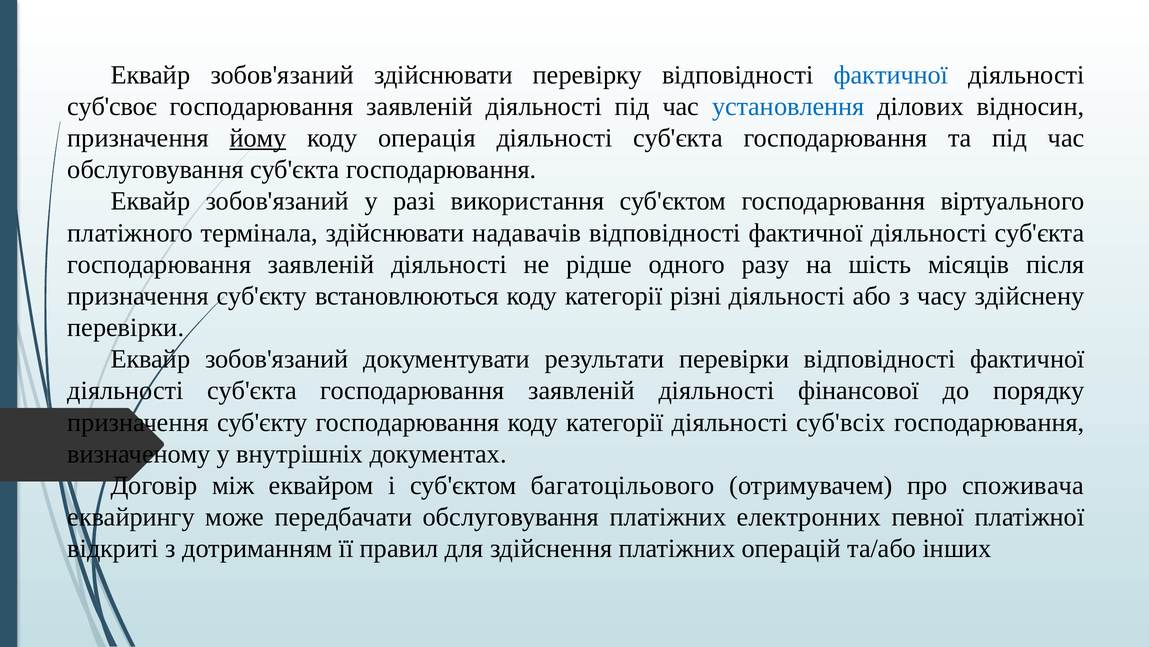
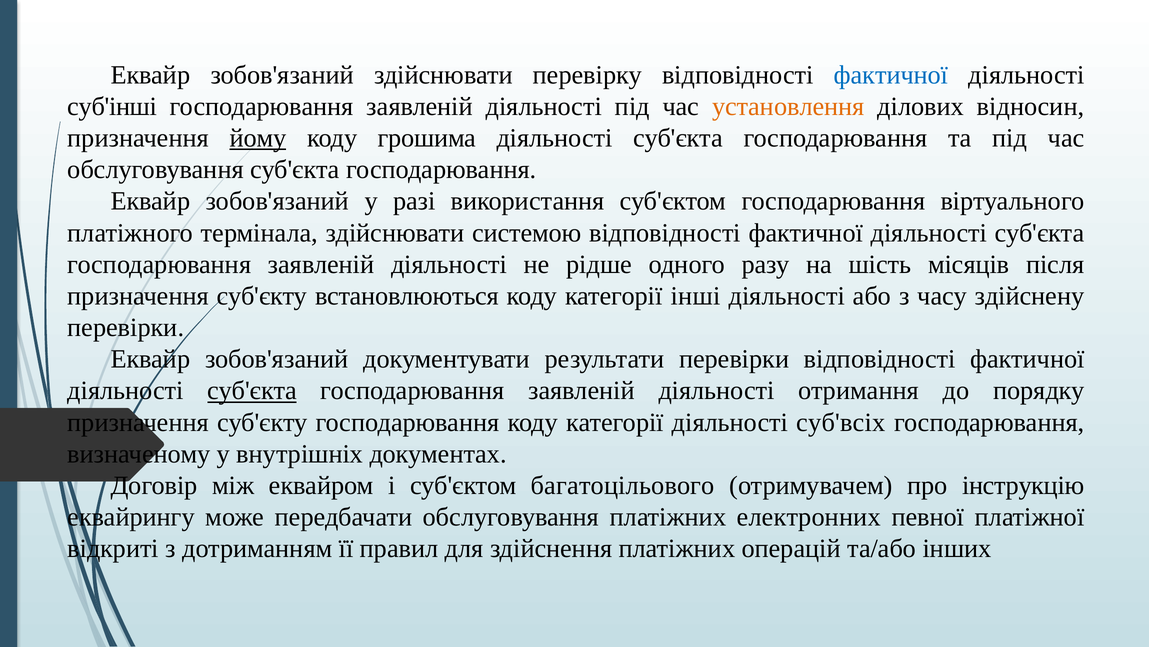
суб'своє: суб'своє -> суб'інші
установлення colour: blue -> orange
операція: операція -> грошима
надавачів: надавачів -> системою
різні: різні -> інші
суб'єкта at (252, 390) underline: none -> present
фінансової: фінансової -> отримання
споживача: споживача -> інструкцію
